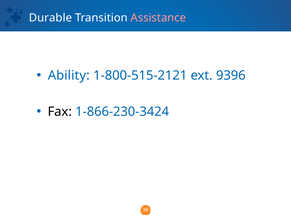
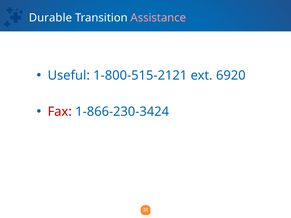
Ability: Ability -> Useful
9396: 9396 -> 6920
Fax colour: black -> red
